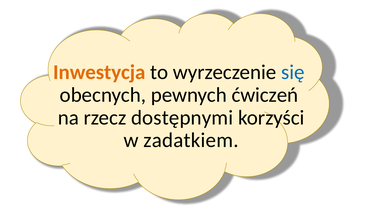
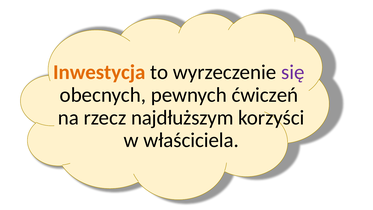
się colour: blue -> purple
dostępnymi: dostępnymi -> najdłuższym
zadatkiem: zadatkiem -> właściciela
